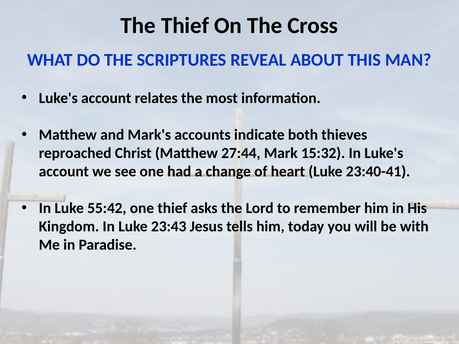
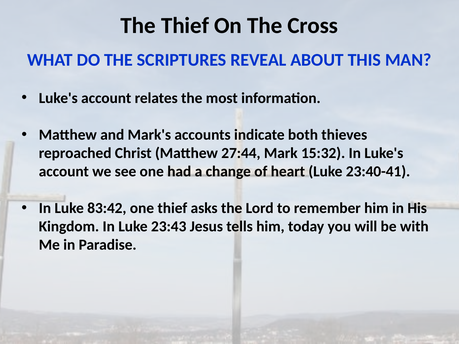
55:42: 55:42 -> 83:42
